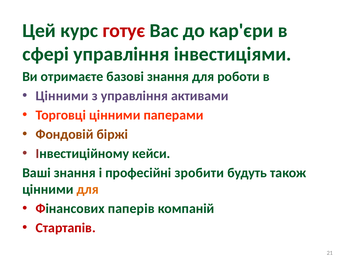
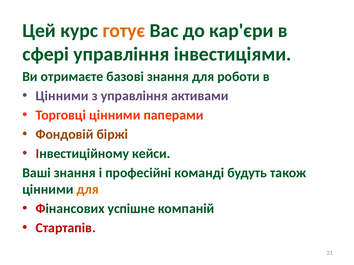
готує colour: red -> orange
зробити: зробити -> команді
паперів: паперів -> успішне
